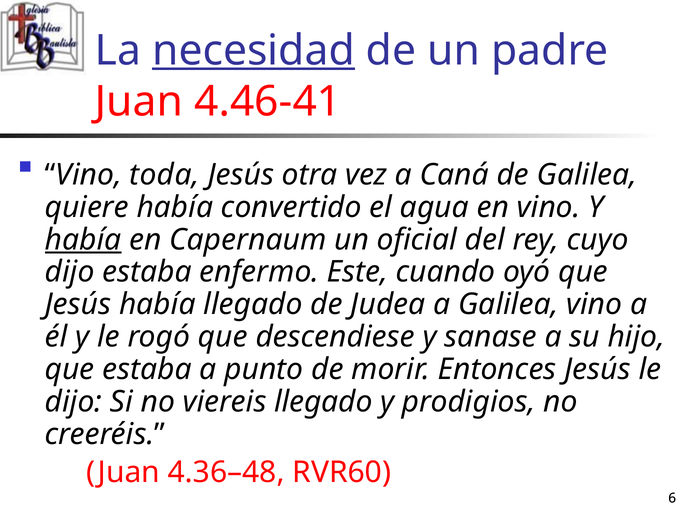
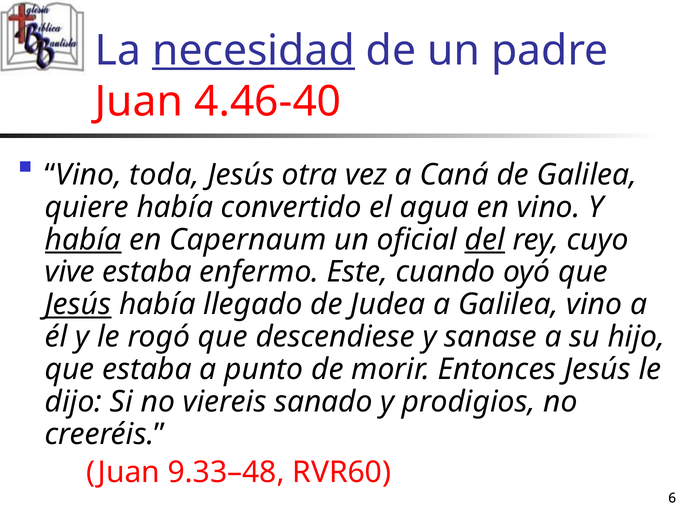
4.46-41: 4.46-41 -> 4.46-40
del underline: none -> present
dijo at (70, 272): dijo -> vive
Jesús at (78, 305) underline: none -> present
viereis llegado: llegado -> sanado
4.36–48: 4.36–48 -> 9.33–48
